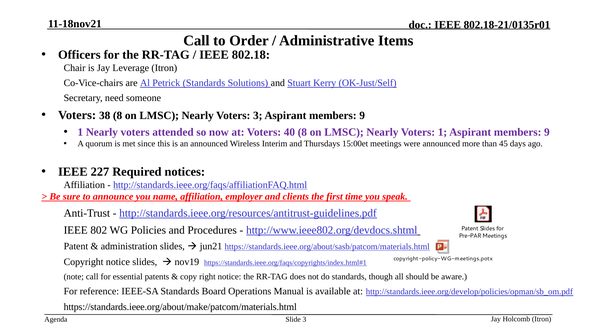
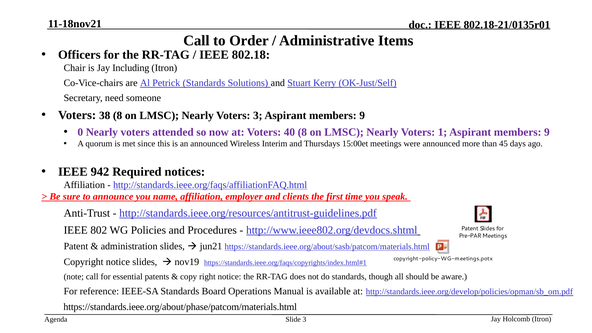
Leverage: Leverage -> Including
1 at (80, 132): 1 -> 0
227: 227 -> 942
https://standards.ieee.org/about/make/patcom/materials.html: https://standards.ieee.org/about/make/patcom/materials.html -> https://standards.ieee.org/about/phase/patcom/materials.html
